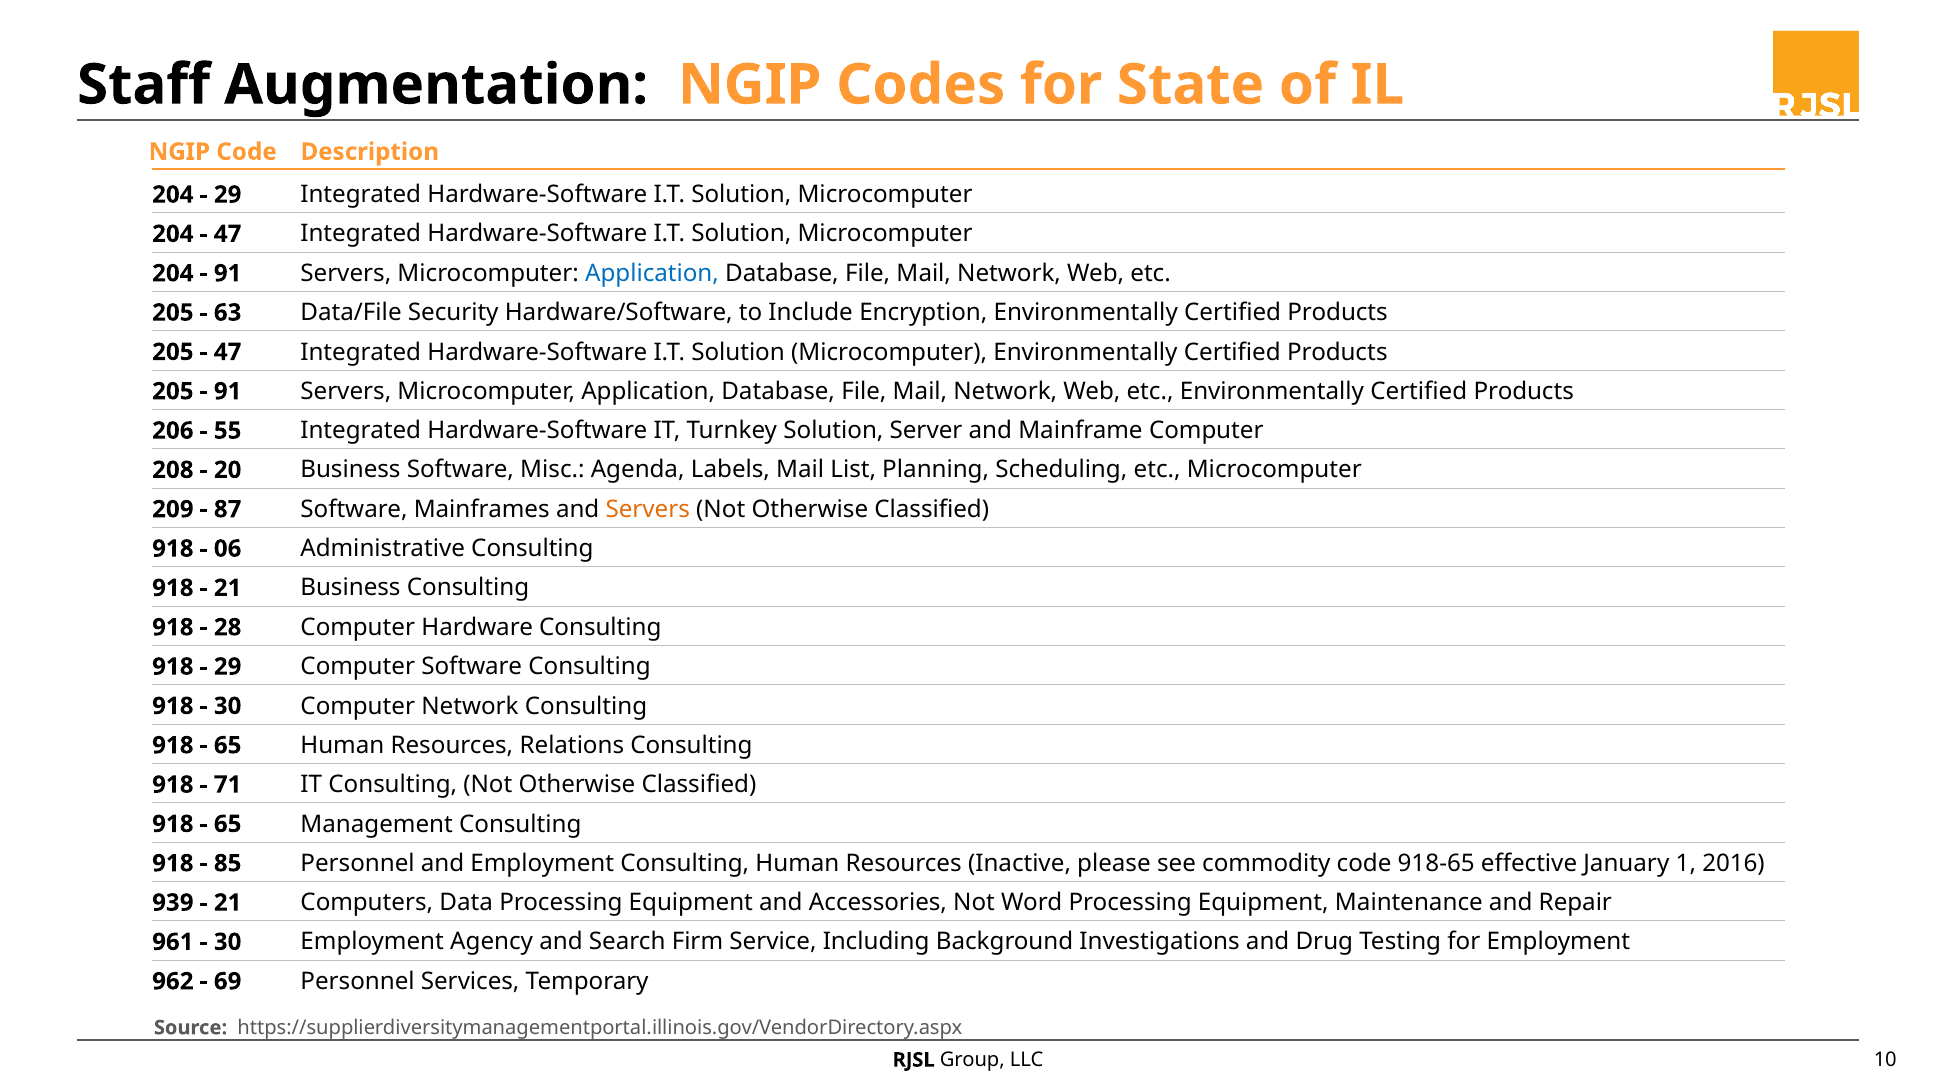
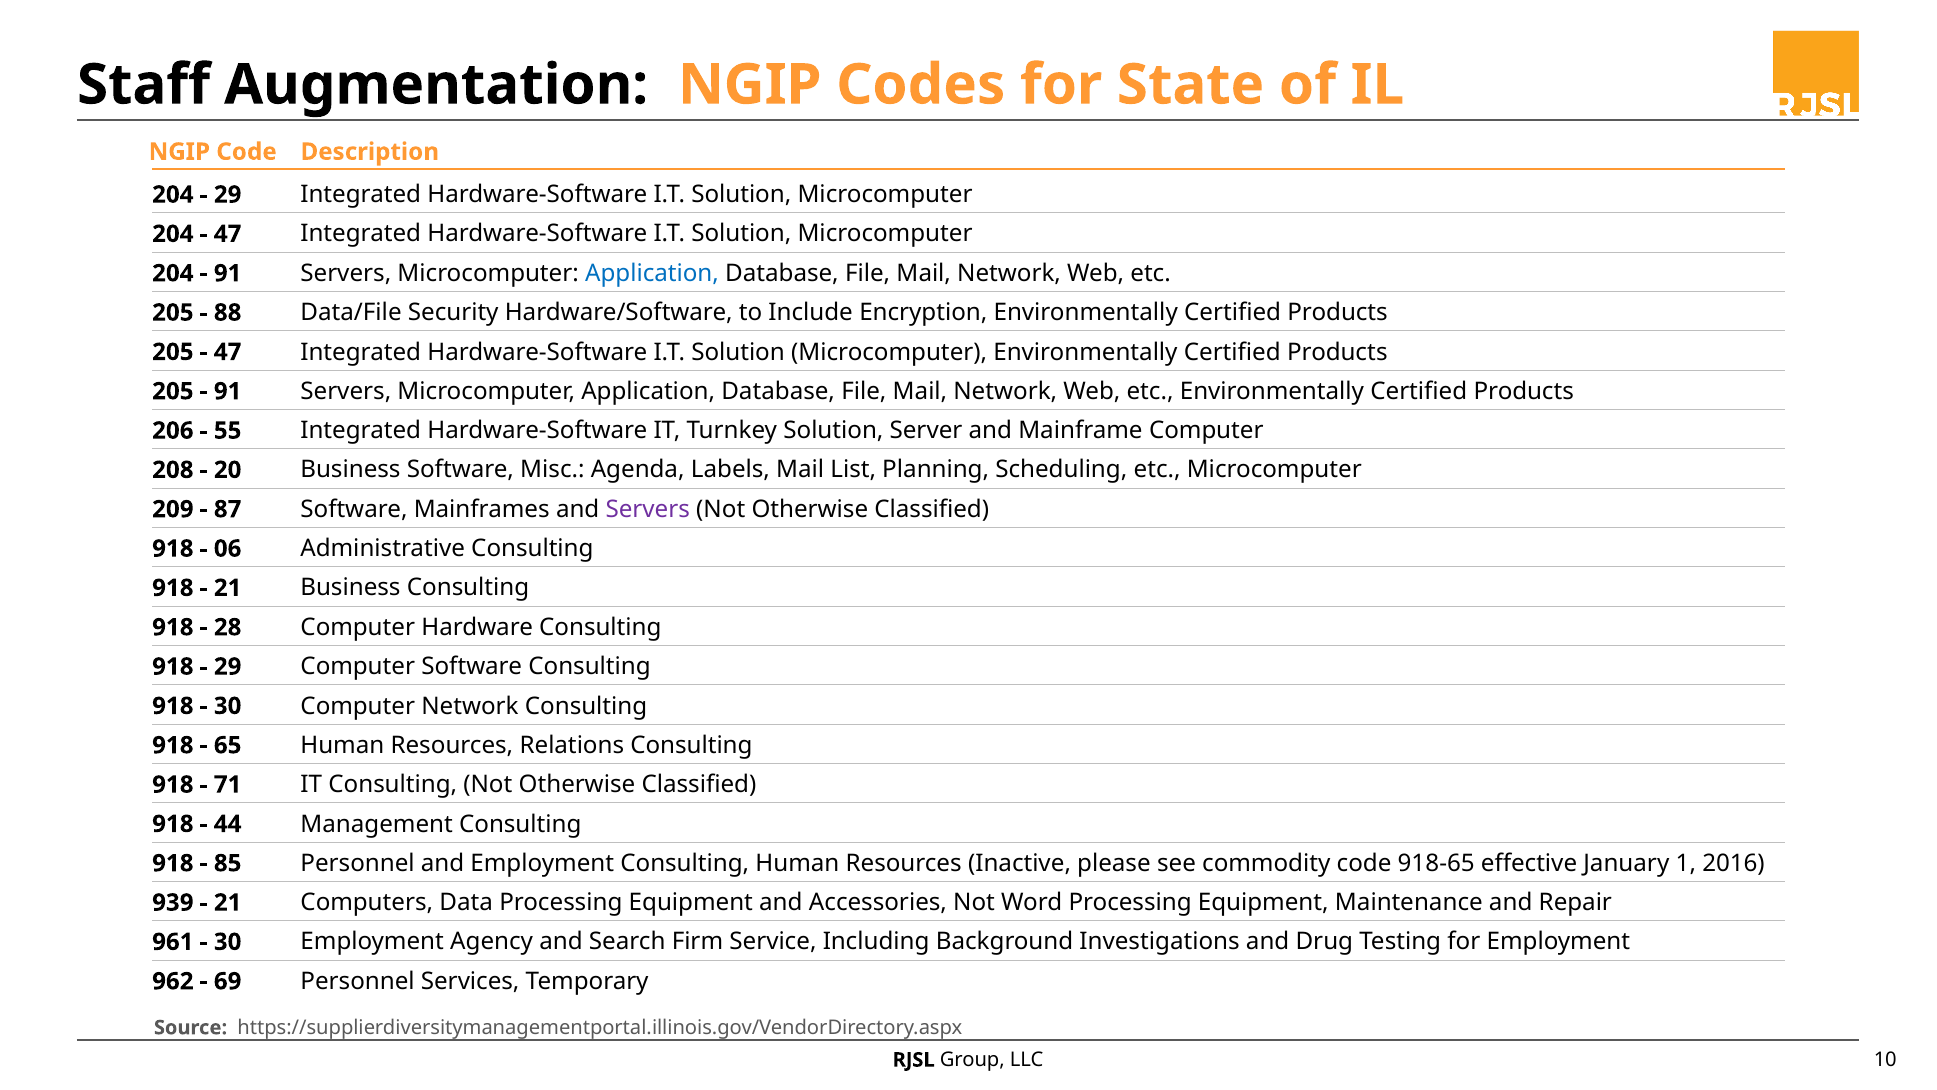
63: 63 -> 88
Servers at (648, 509) colour: orange -> purple
65 at (228, 824): 65 -> 44
